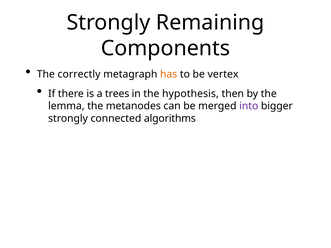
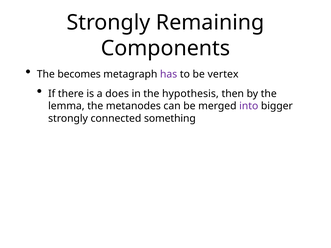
correctly: correctly -> becomes
has colour: orange -> purple
trees: trees -> does
algorithms: algorithms -> something
